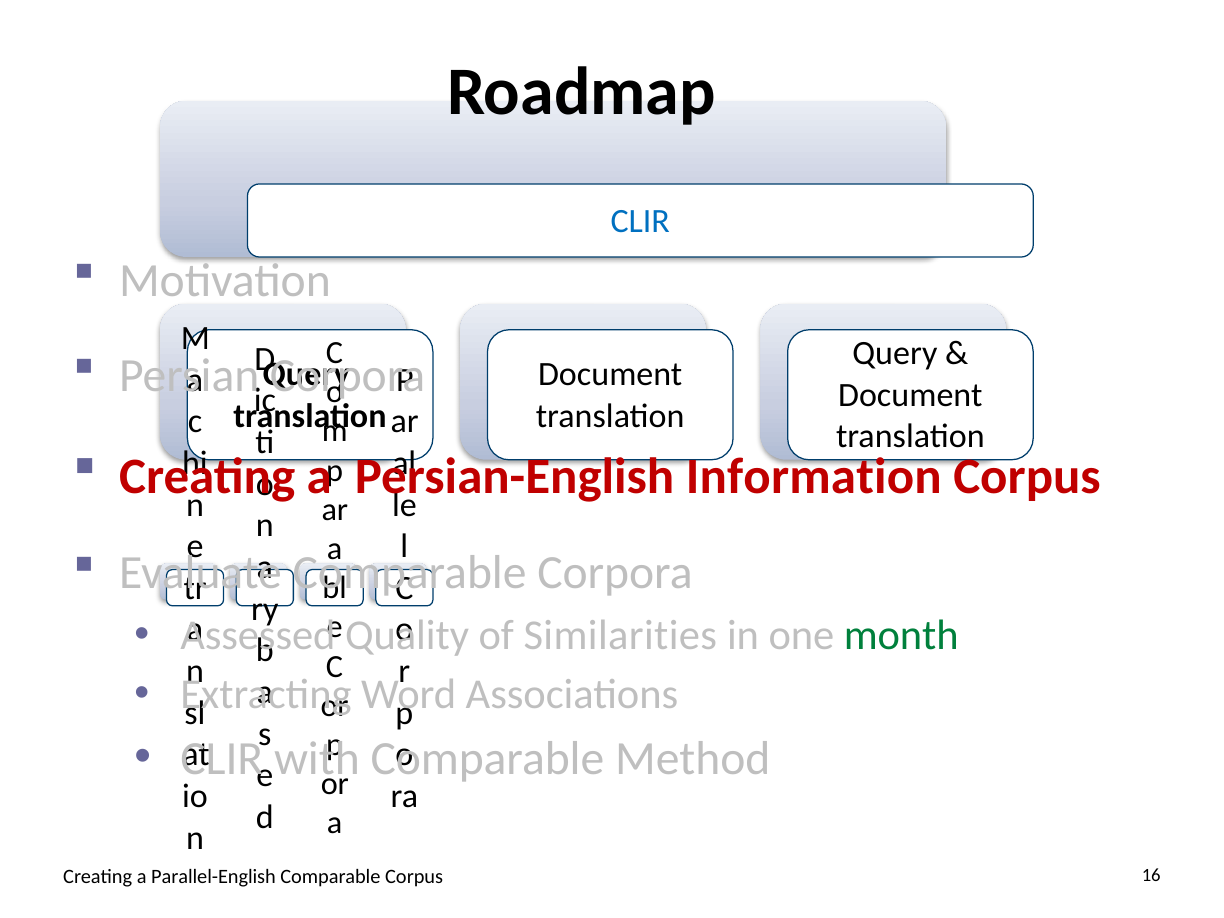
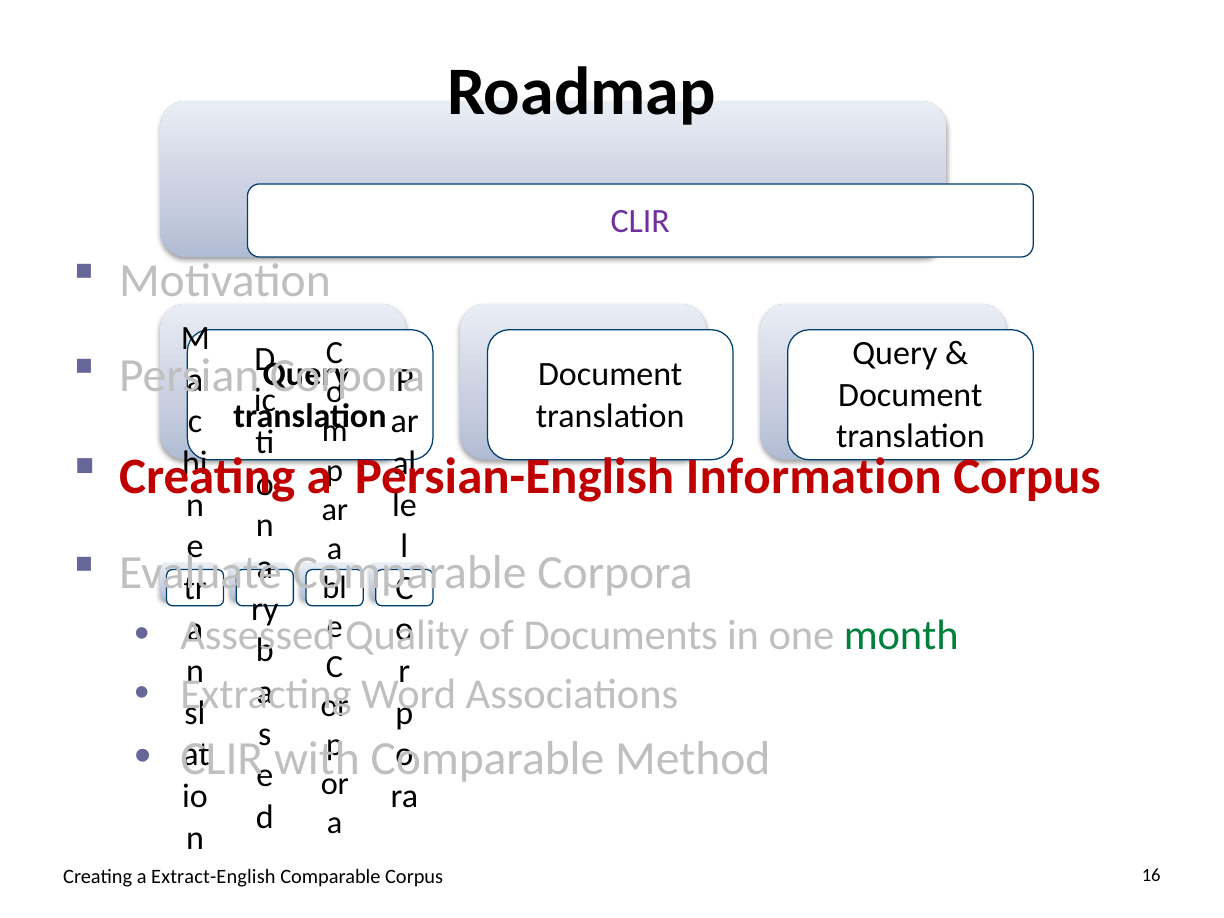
CLIR at (640, 221) colour: blue -> purple
Similarities: Similarities -> Documents
Parallel-English: Parallel-English -> Extract-English
